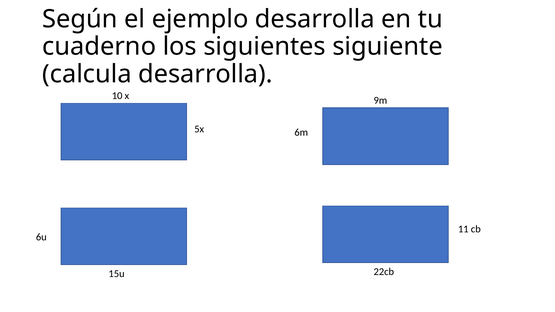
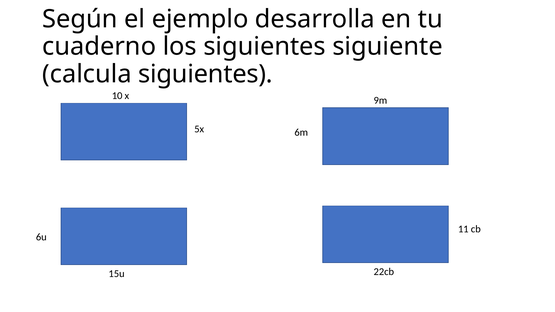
calcula desarrolla: desarrolla -> siguientes
